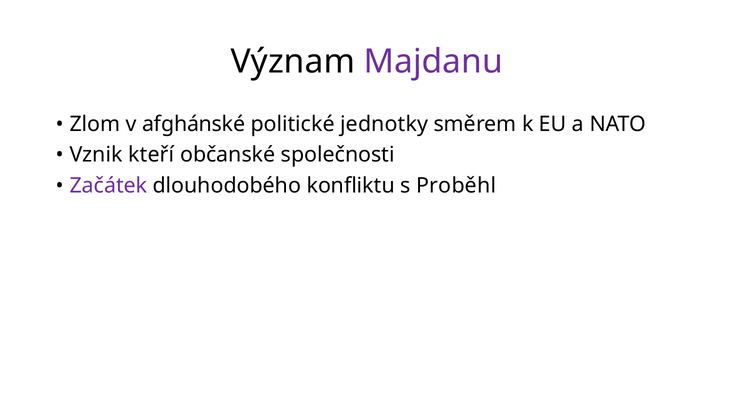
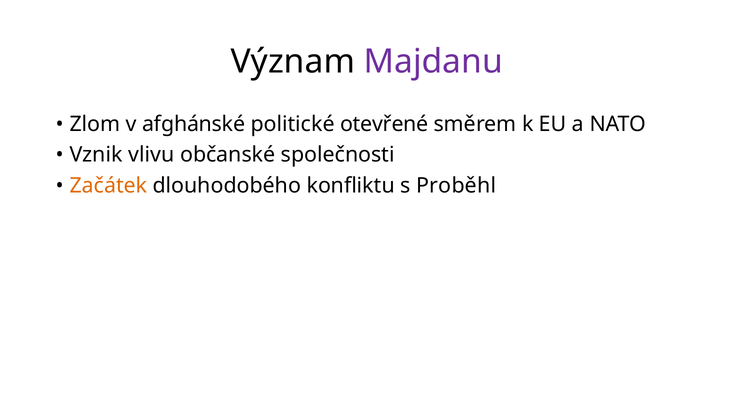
jednotky: jednotky -> otevřené
kteří: kteří -> vlivu
Začátek colour: purple -> orange
